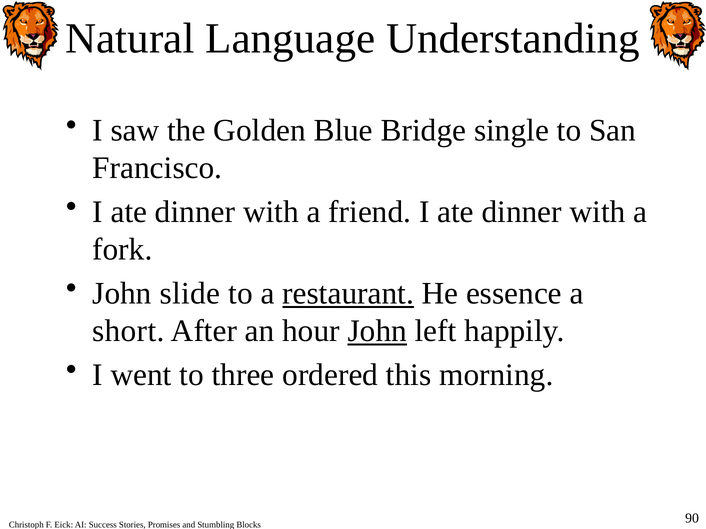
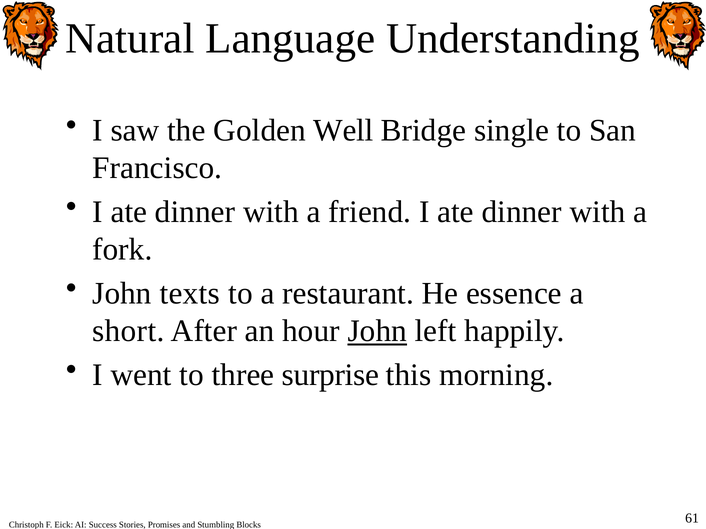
Blue: Blue -> Well
slide: slide -> texts
restaurant underline: present -> none
ordered: ordered -> surprise
90: 90 -> 61
